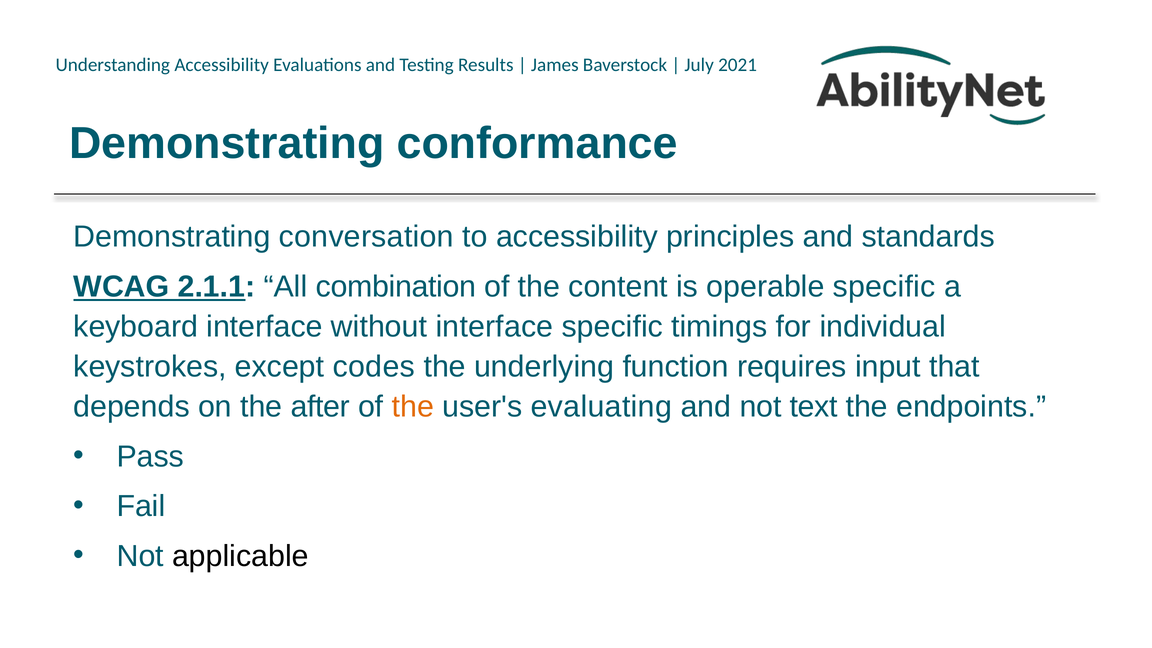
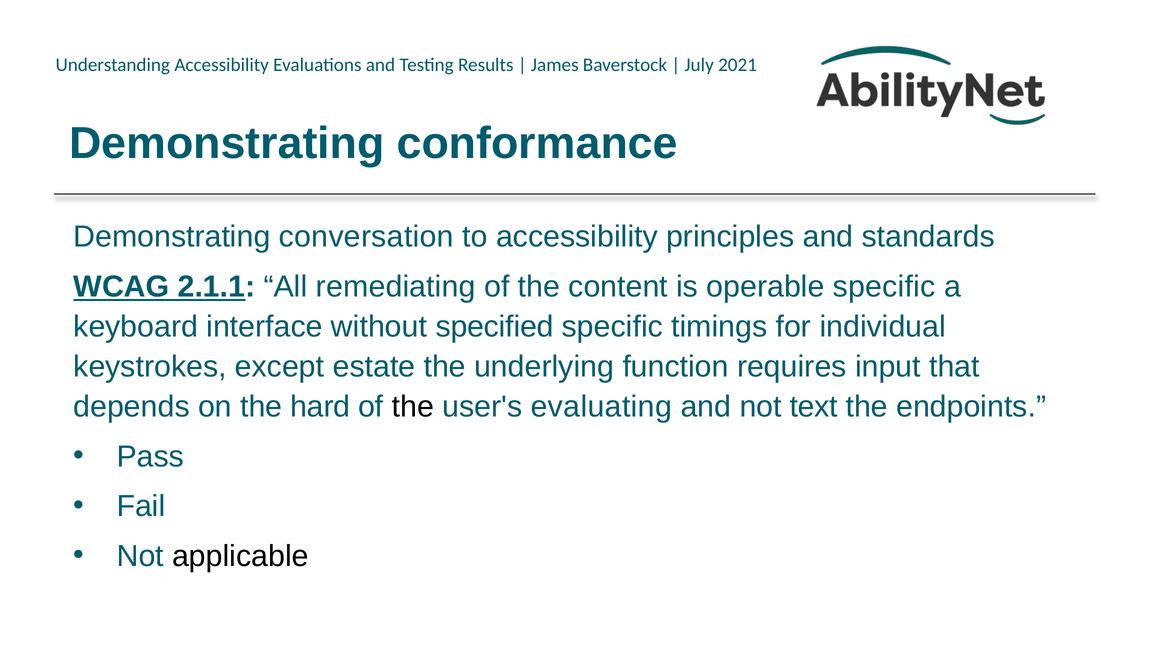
combination: combination -> remediating
without interface: interface -> specified
codes: codes -> estate
after: after -> hard
the at (413, 407) colour: orange -> black
